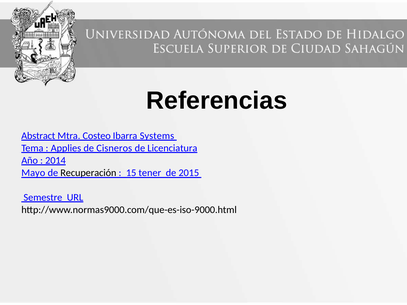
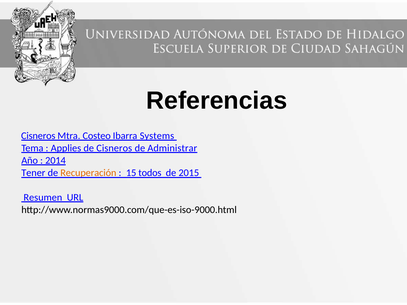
Abstract at (38, 136): Abstract -> Cisneros
Licenciatura: Licenciatura -> Administrar
Mayo: Mayo -> Tener
Recuperación colour: black -> orange
tener: tener -> todos
Semestre: Semestre -> Resumen
